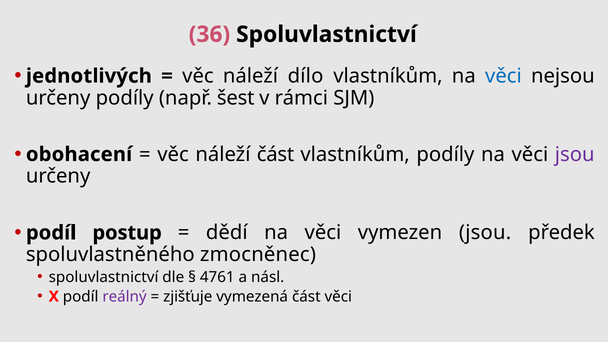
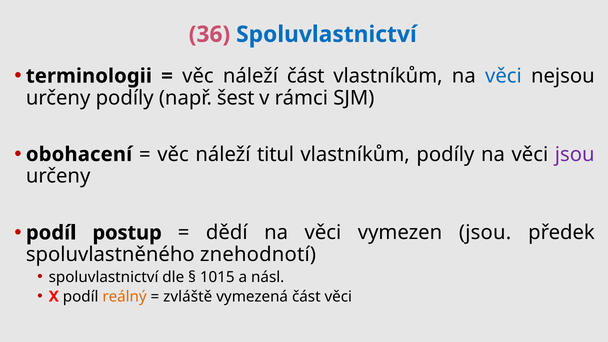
Spoluvlastnictví at (326, 34) colour: black -> blue
jednotlivých: jednotlivých -> terminologii
náleží dílo: dílo -> část
náleží část: část -> titul
zmocněnec: zmocněnec -> znehodnotí
4761: 4761 -> 1015
reálný colour: purple -> orange
zjišťuje: zjišťuje -> zvláště
